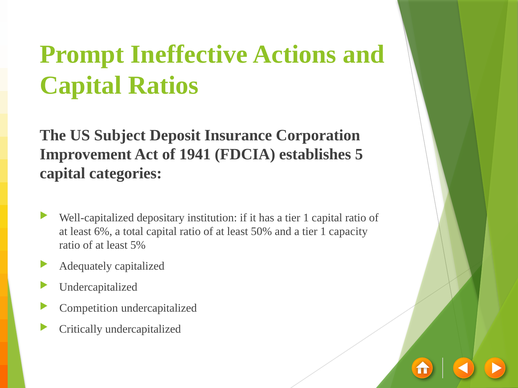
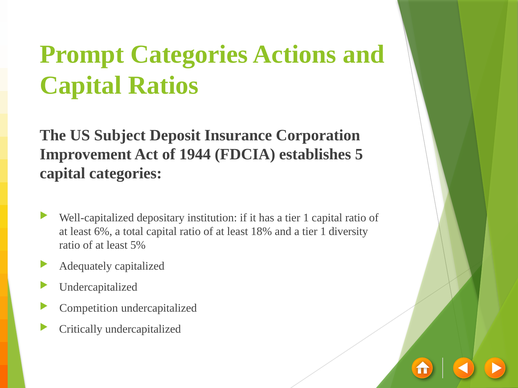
Prompt Ineffective: Ineffective -> Categories
1941: 1941 -> 1944
50%: 50% -> 18%
capacity: capacity -> diversity
